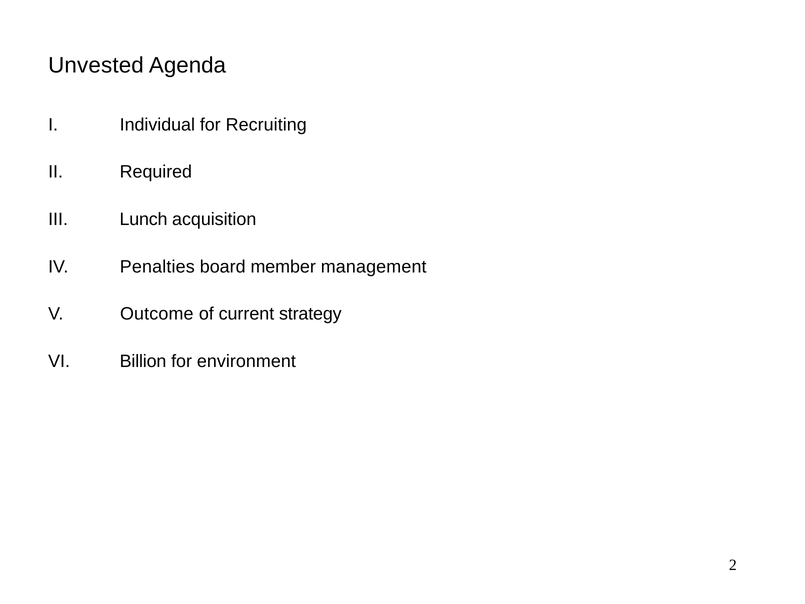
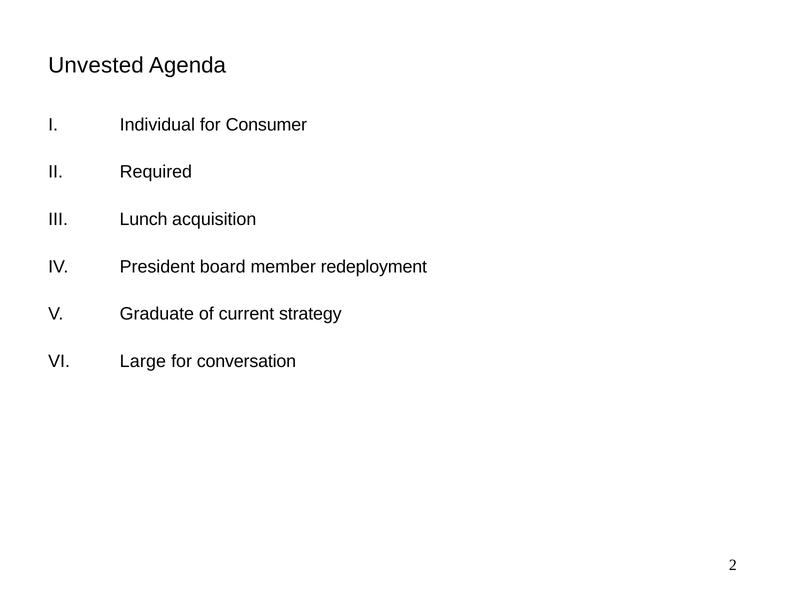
Recruiting: Recruiting -> Consumer
Penalties: Penalties -> President
management: management -> redeployment
Outcome: Outcome -> Graduate
Billion: Billion -> Large
environment: environment -> conversation
